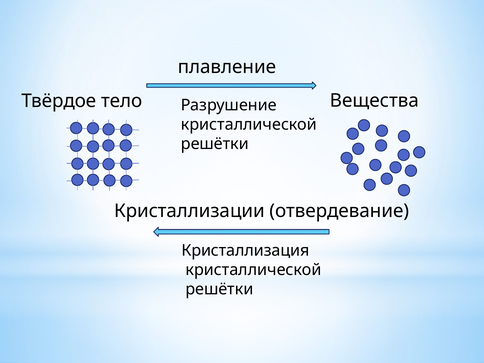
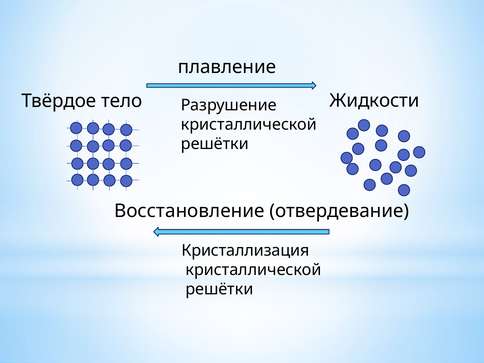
Вещества: Вещества -> Жидкости
Кристаллизации: Кристаллизации -> Восстановление
